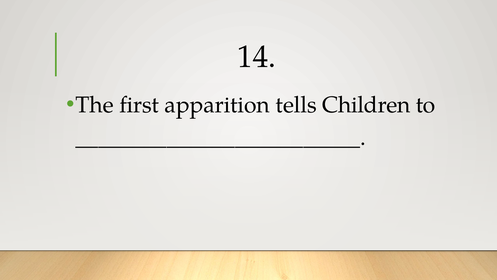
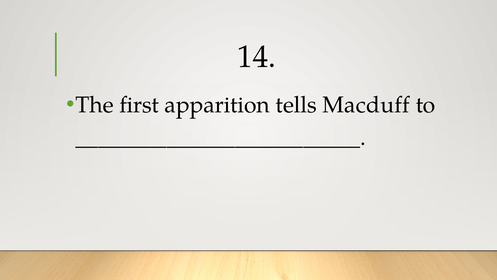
Children: Children -> Macduff
